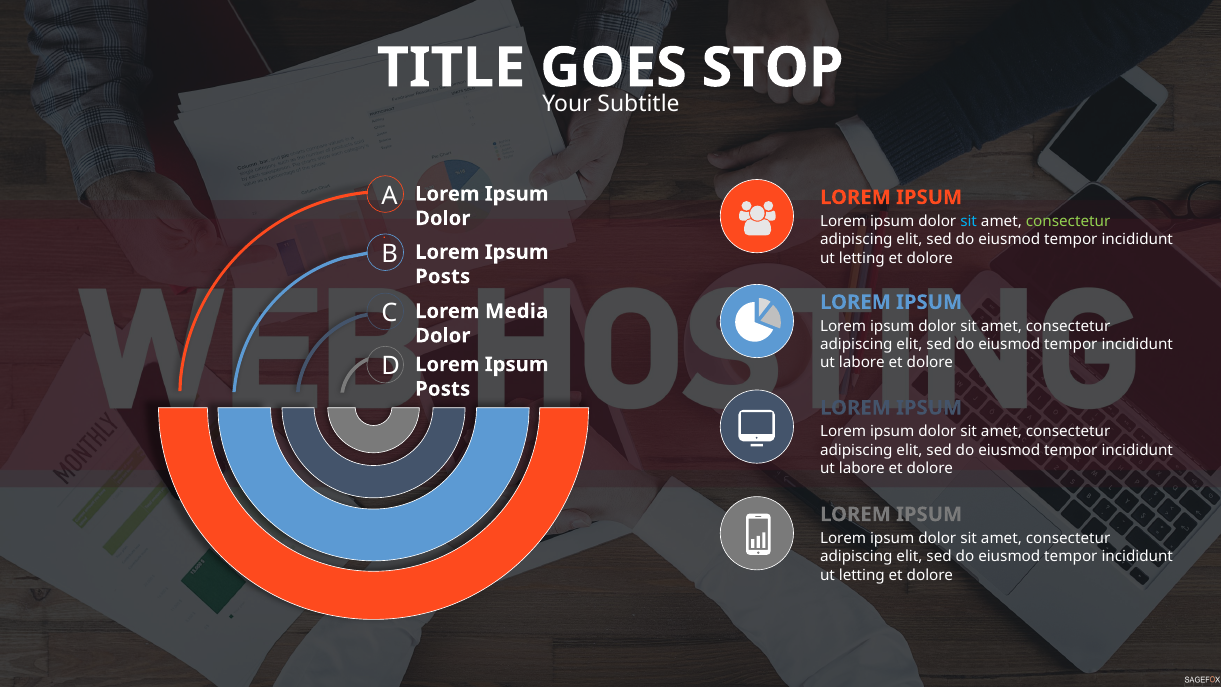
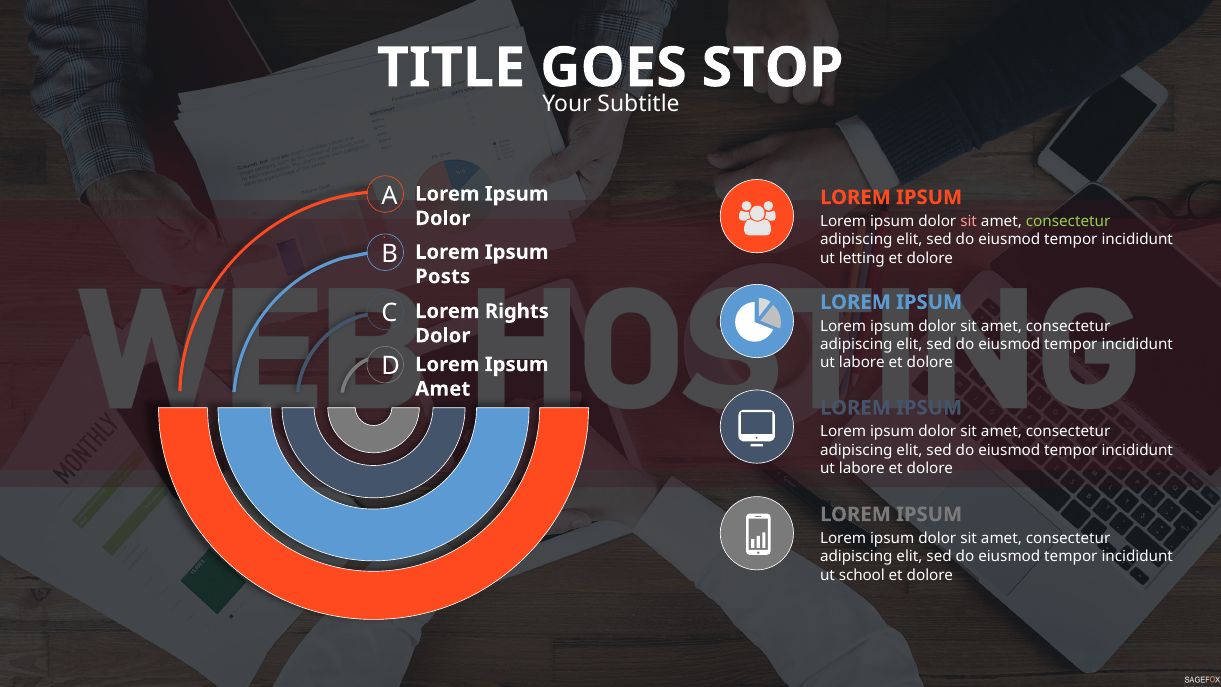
sit at (969, 221) colour: light blue -> pink
Media: Media -> Rights
Posts at (443, 389): Posts -> Amet
letting at (862, 575): letting -> school
